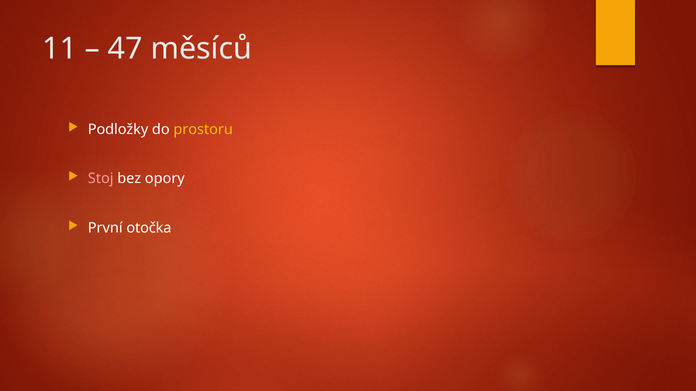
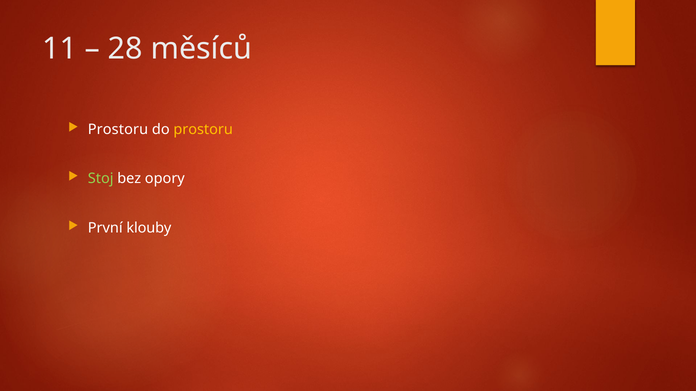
47: 47 -> 28
Podložky at (118, 130): Podložky -> Prostoru
Stoj colour: pink -> light green
otočka: otočka -> klouby
